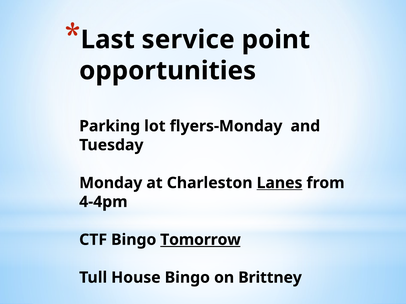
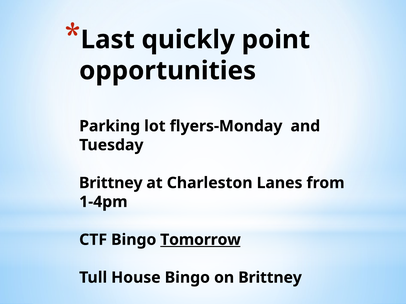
service: service -> quickly
Monday at (111, 183): Monday -> Brittney
Lanes underline: present -> none
4-4pm: 4-4pm -> 1-4pm
